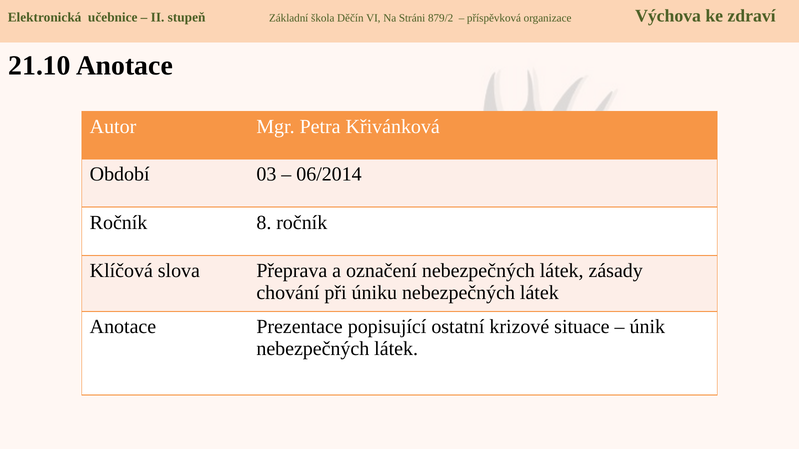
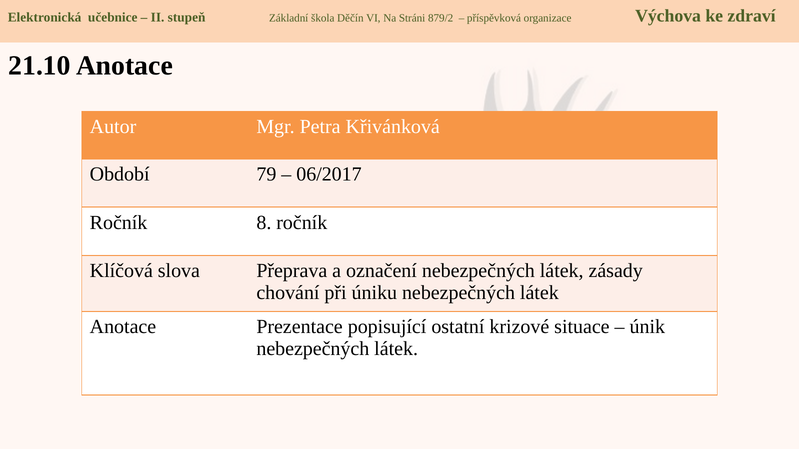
03: 03 -> 79
06/2014: 06/2014 -> 06/2017
